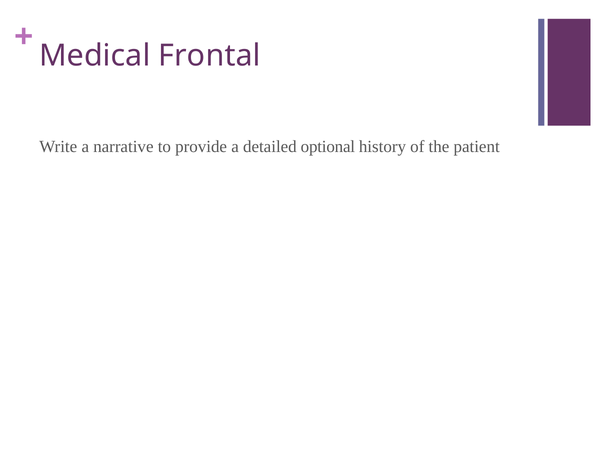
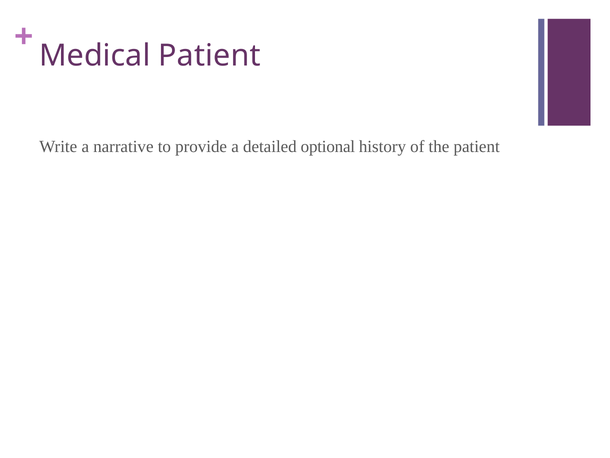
Medical Frontal: Frontal -> Patient
